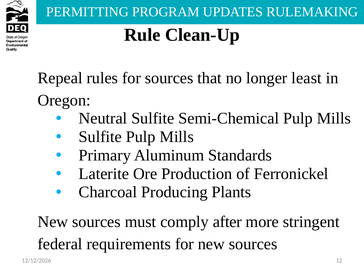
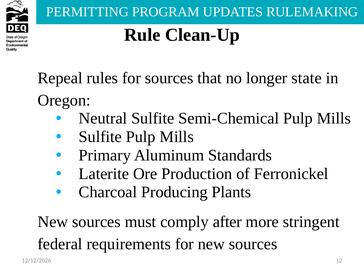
least: least -> state
